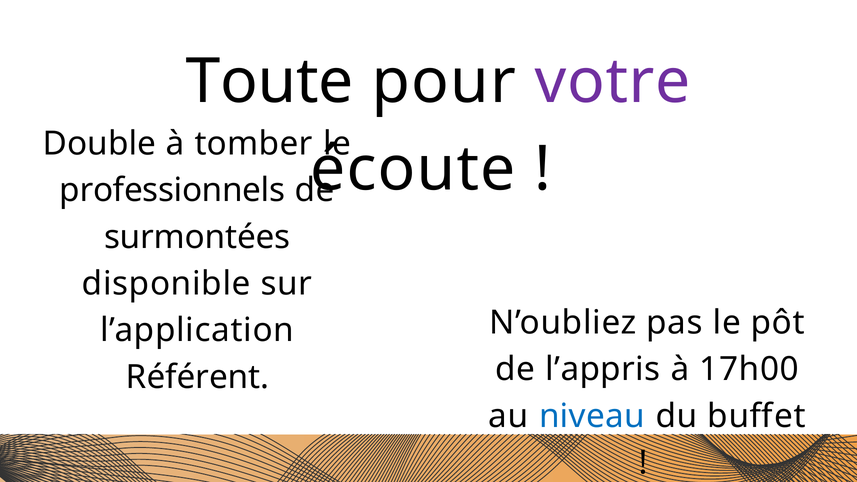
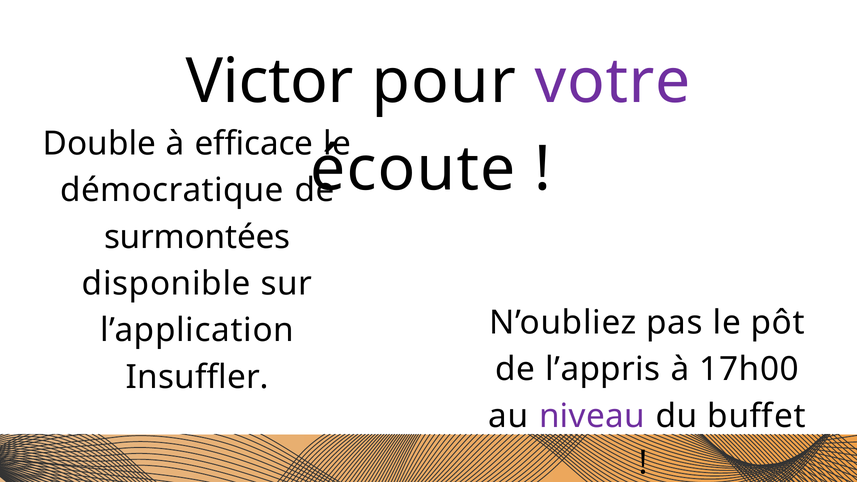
Toute: Toute -> Victor
tomber: tomber -> efficace
professionnels: professionnels -> démocratique
Référent: Référent -> Insuffler
niveau colour: blue -> purple
